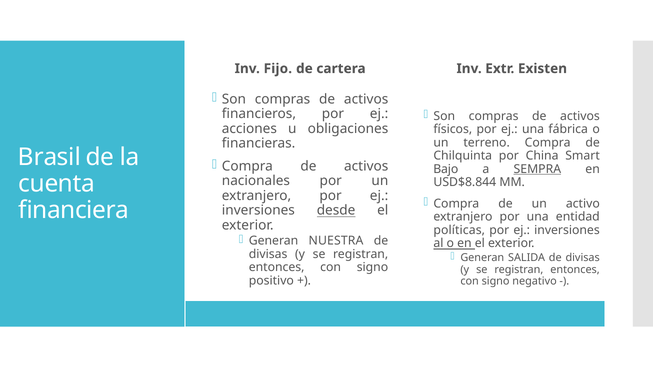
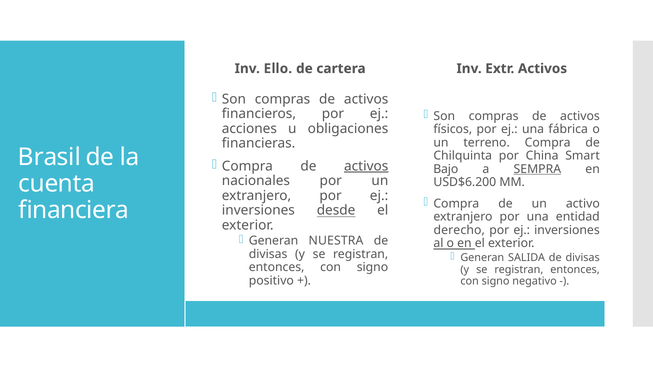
Fijo: Fijo -> Ello
Extr Existen: Existen -> Activos
activos at (366, 166) underline: none -> present
USD$8.844: USD$8.844 -> USD$6.200
políticas: políticas -> derecho
